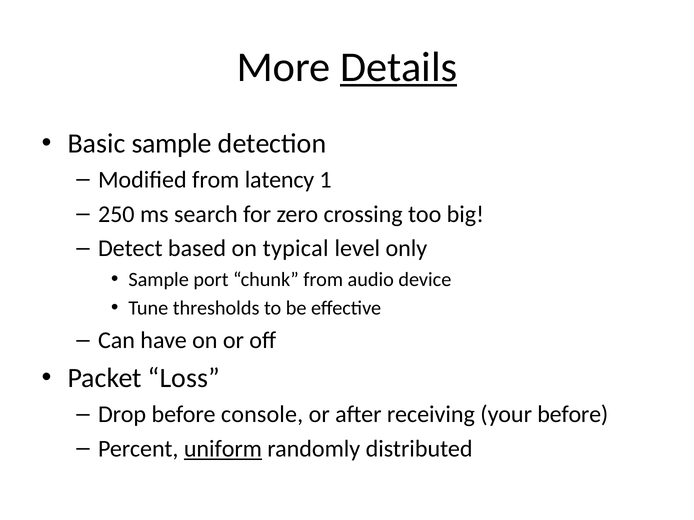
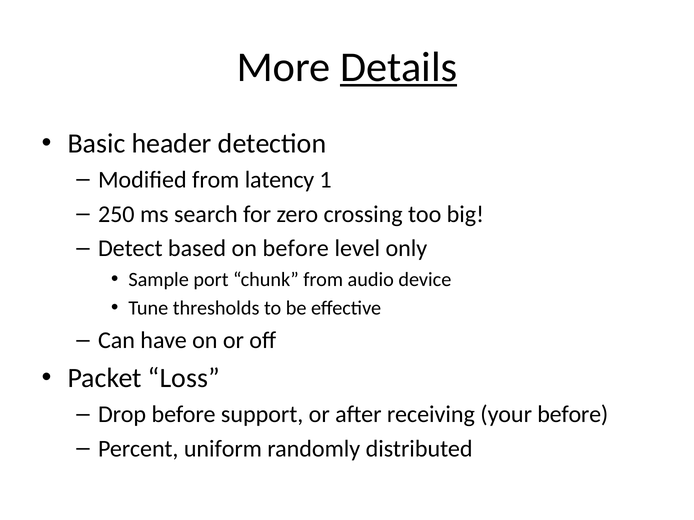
Basic sample: sample -> header
on typical: typical -> before
console: console -> support
uniform underline: present -> none
